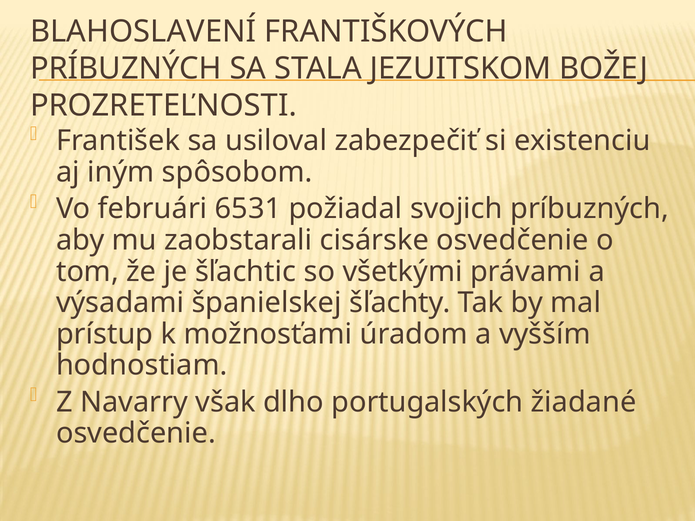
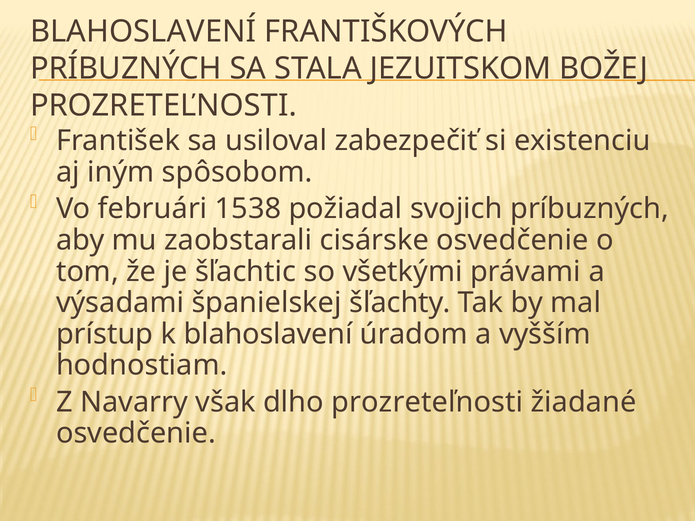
6531: 6531 -> 1538
k možnosťami: možnosťami -> blahoslavení
dlho portugalských: portugalských -> prozreteľnosti
